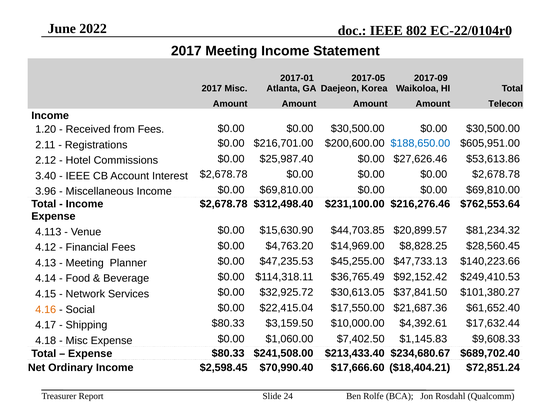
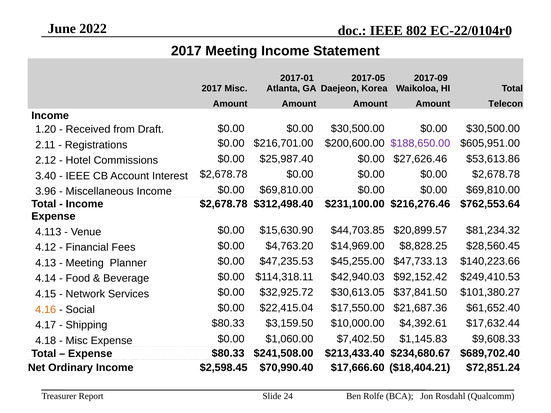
from Fees: Fees -> Draft
$188,650.00 colour: blue -> purple
$36,765.49: $36,765.49 -> $42,940.03
